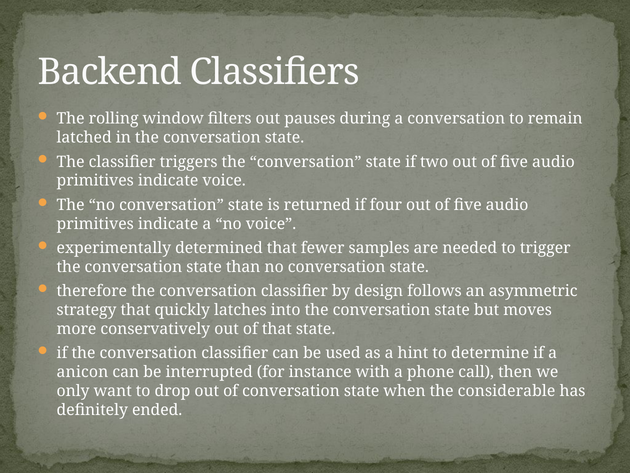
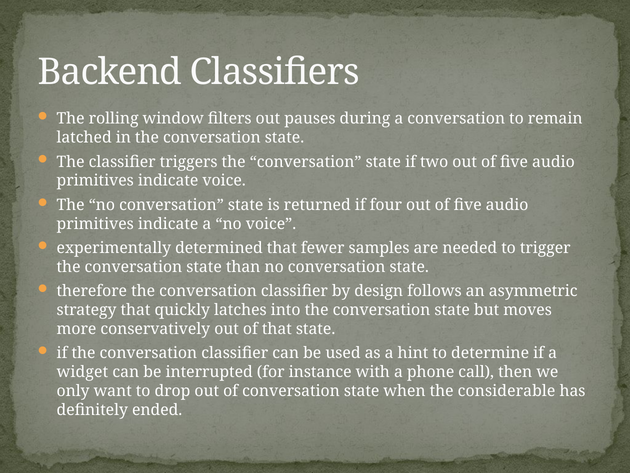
anicon: anicon -> widget
